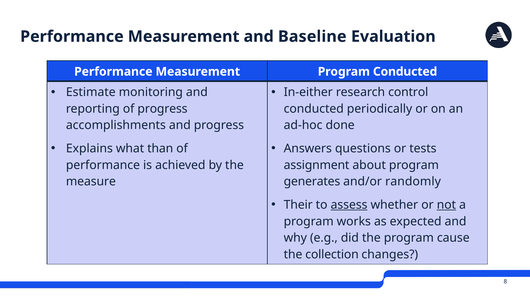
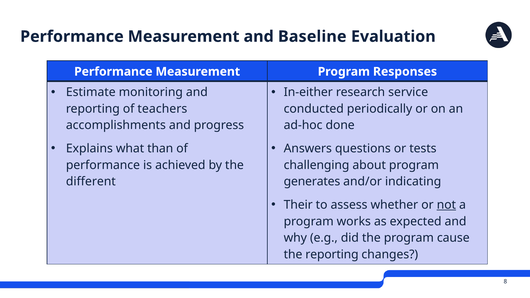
Program Conducted: Conducted -> Responses
control: control -> service
of progress: progress -> teachers
assignment: assignment -> challenging
measure: measure -> different
randomly: randomly -> indicating
assess underline: present -> none
the collection: collection -> reporting
